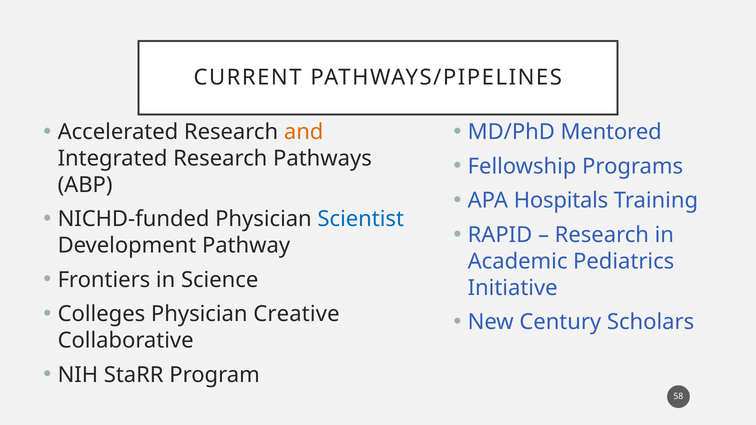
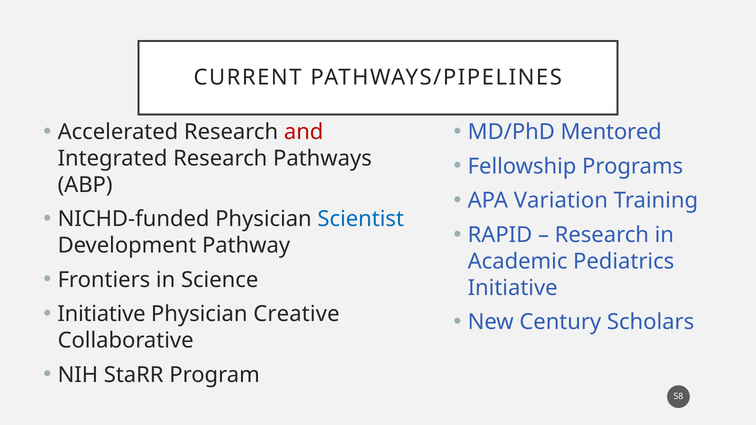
and colour: orange -> red
Hospitals: Hospitals -> Variation
Colleges at (101, 314): Colleges -> Initiative
